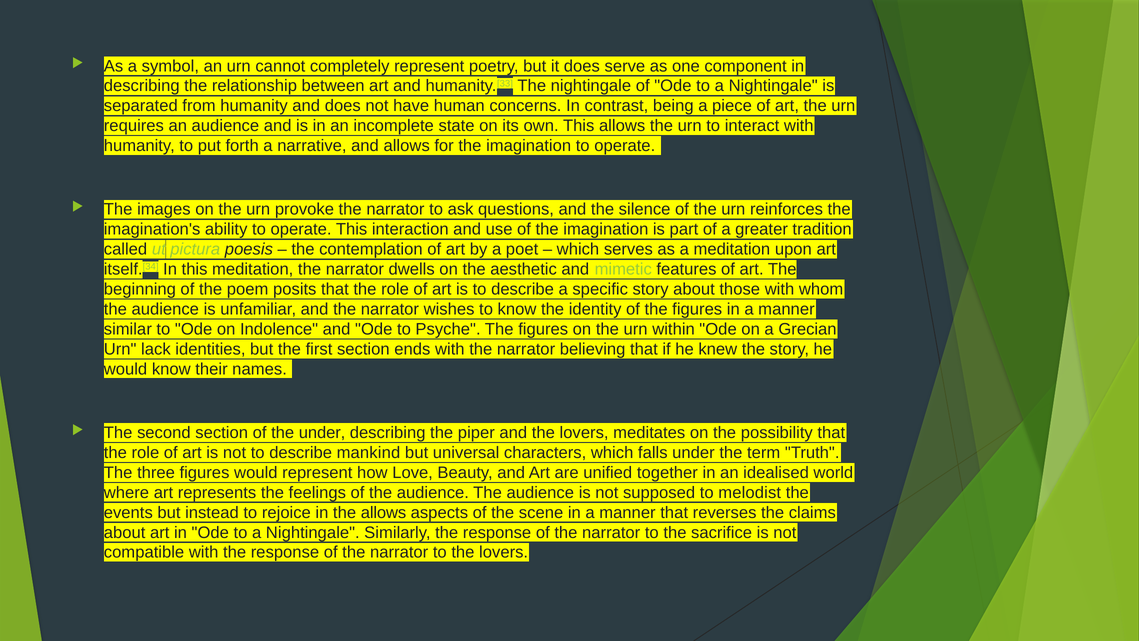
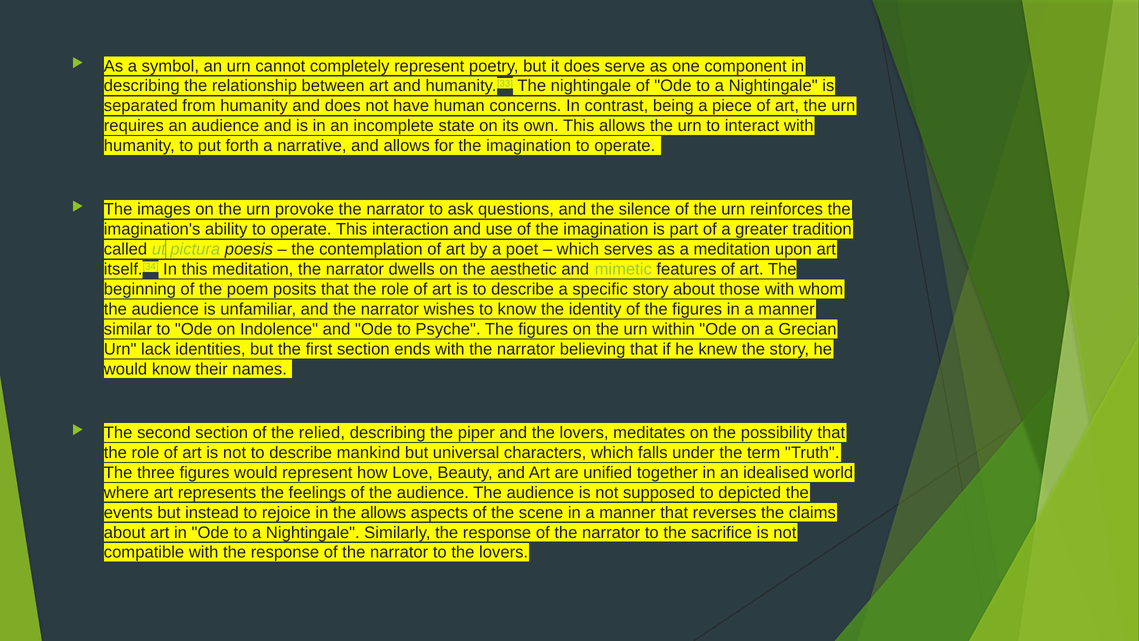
the under: under -> relied
melodist: melodist -> depicted
